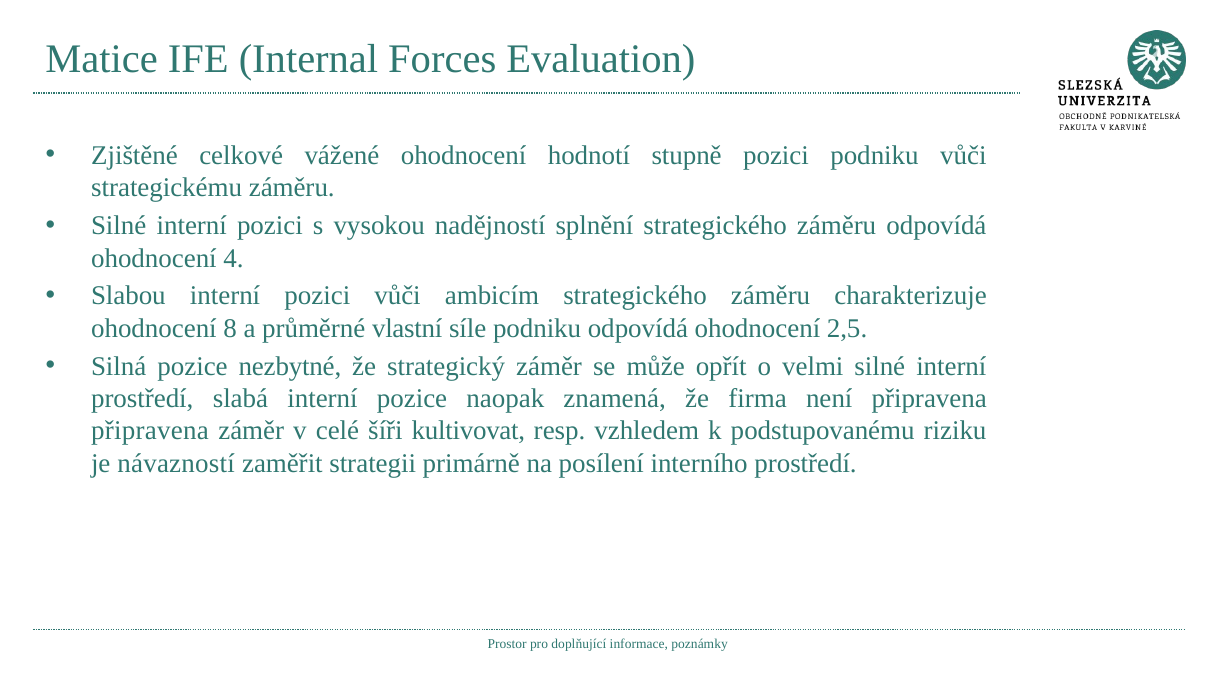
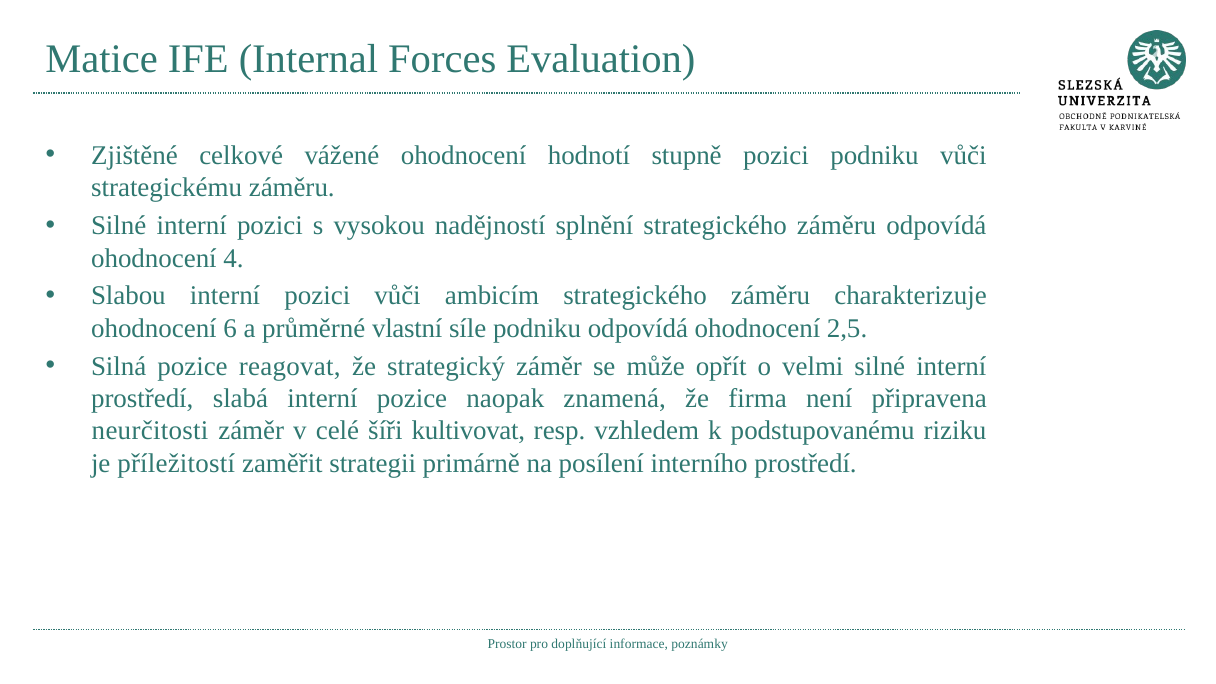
8: 8 -> 6
nezbytné: nezbytné -> reagovat
připravena at (150, 431): připravena -> neurčitosti
návazností: návazností -> příležitostí
